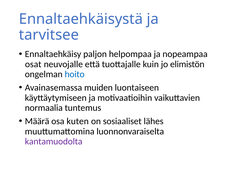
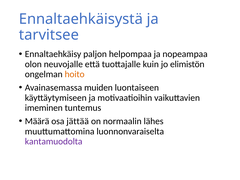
osat: osat -> olon
hoito colour: blue -> orange
normaalia: normaalia -> imeminen
kuten: kuten -> jättää
sosiaaliset: sosiaaliset -> normaalin
